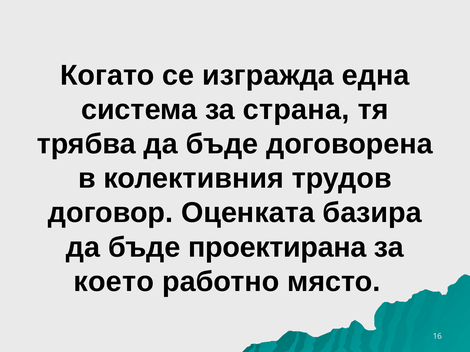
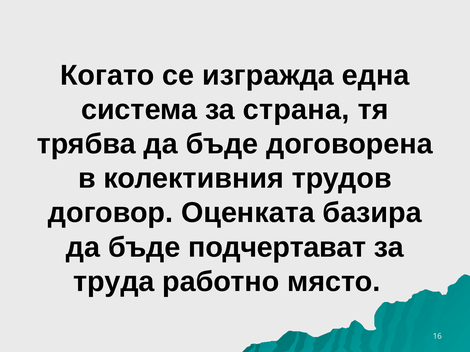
проектирана: проектирана -> подчертават
което: което -> труда
